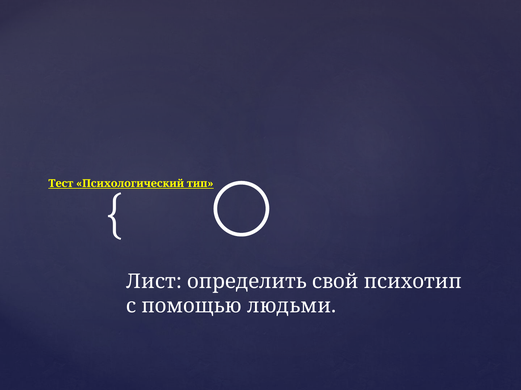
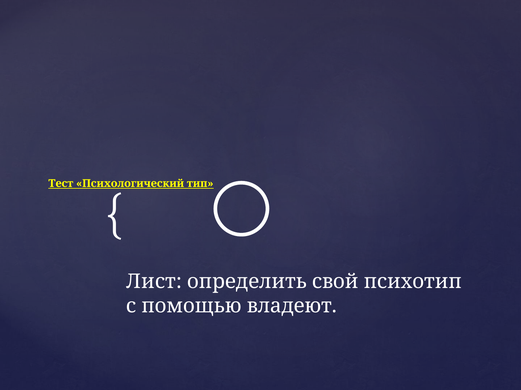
людьми: людьми -> владеют
